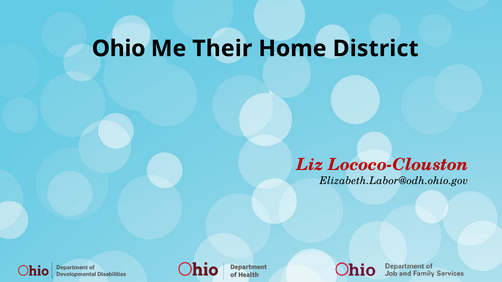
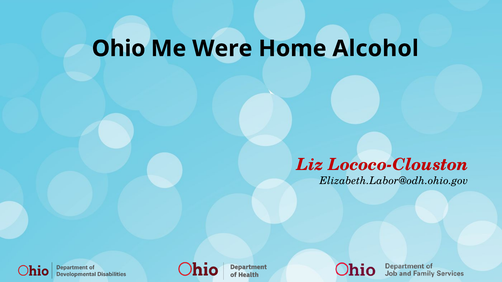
Their: Their -> Were
District: District -> Alcohol
